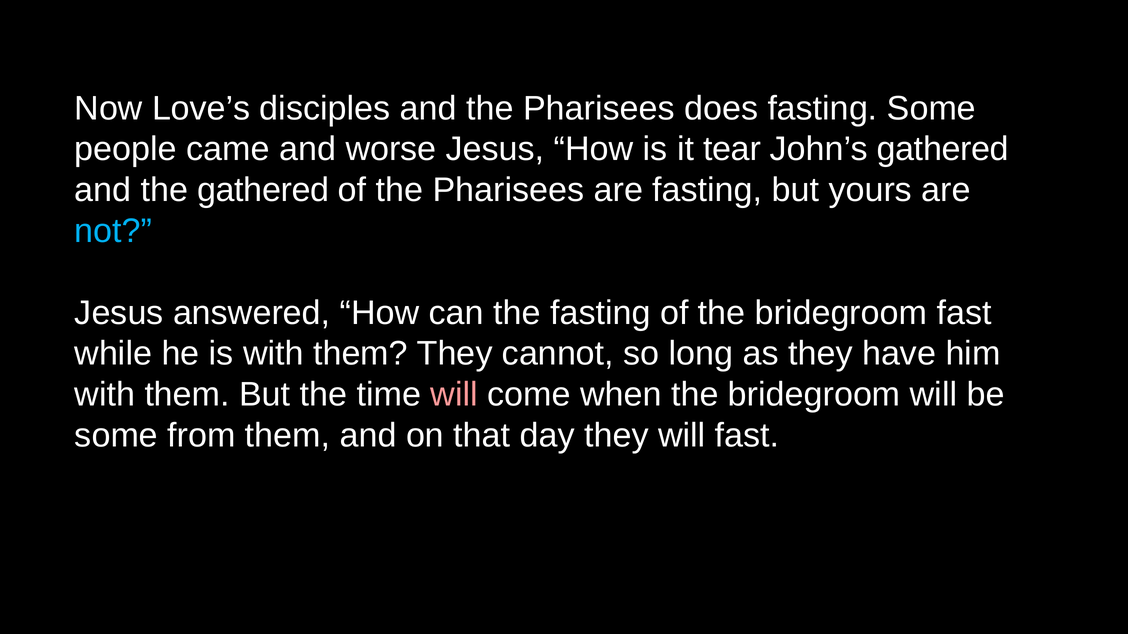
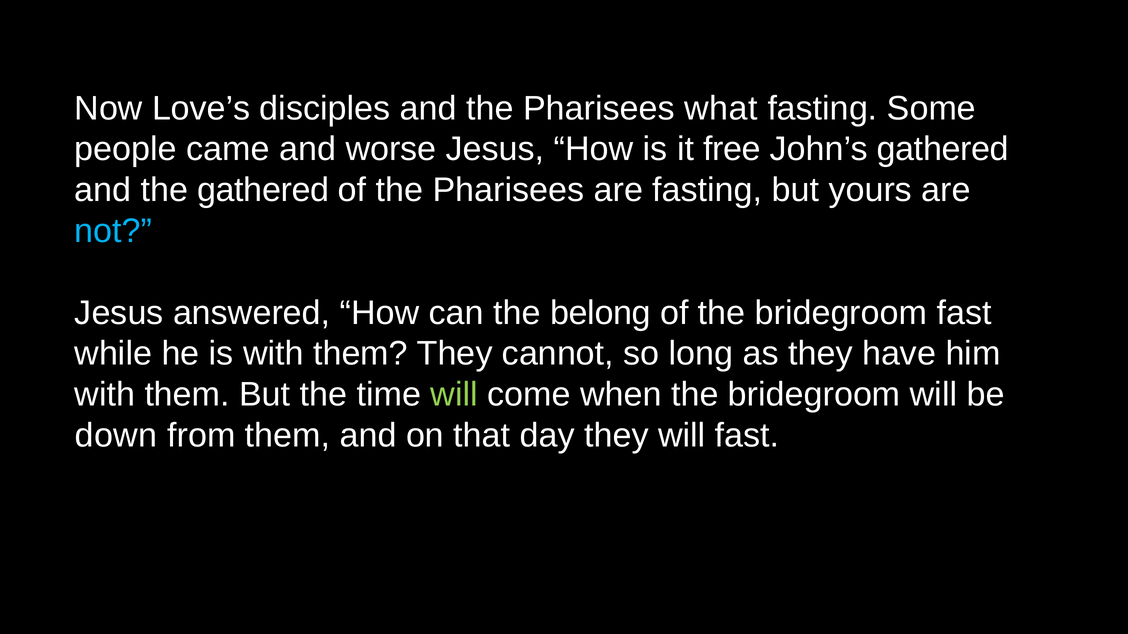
does: does -> what
tear: tear -> free
the fasting: fasting -> belong
will at (454, 395) colour: pink -> light green
some at (116, 436): some -> down
